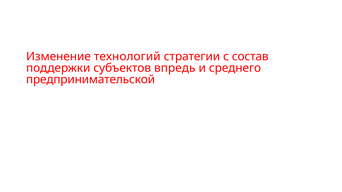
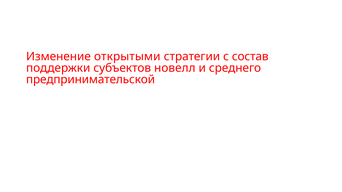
технологий: технологий -> открытыми
впредь: впредь -> новелл
